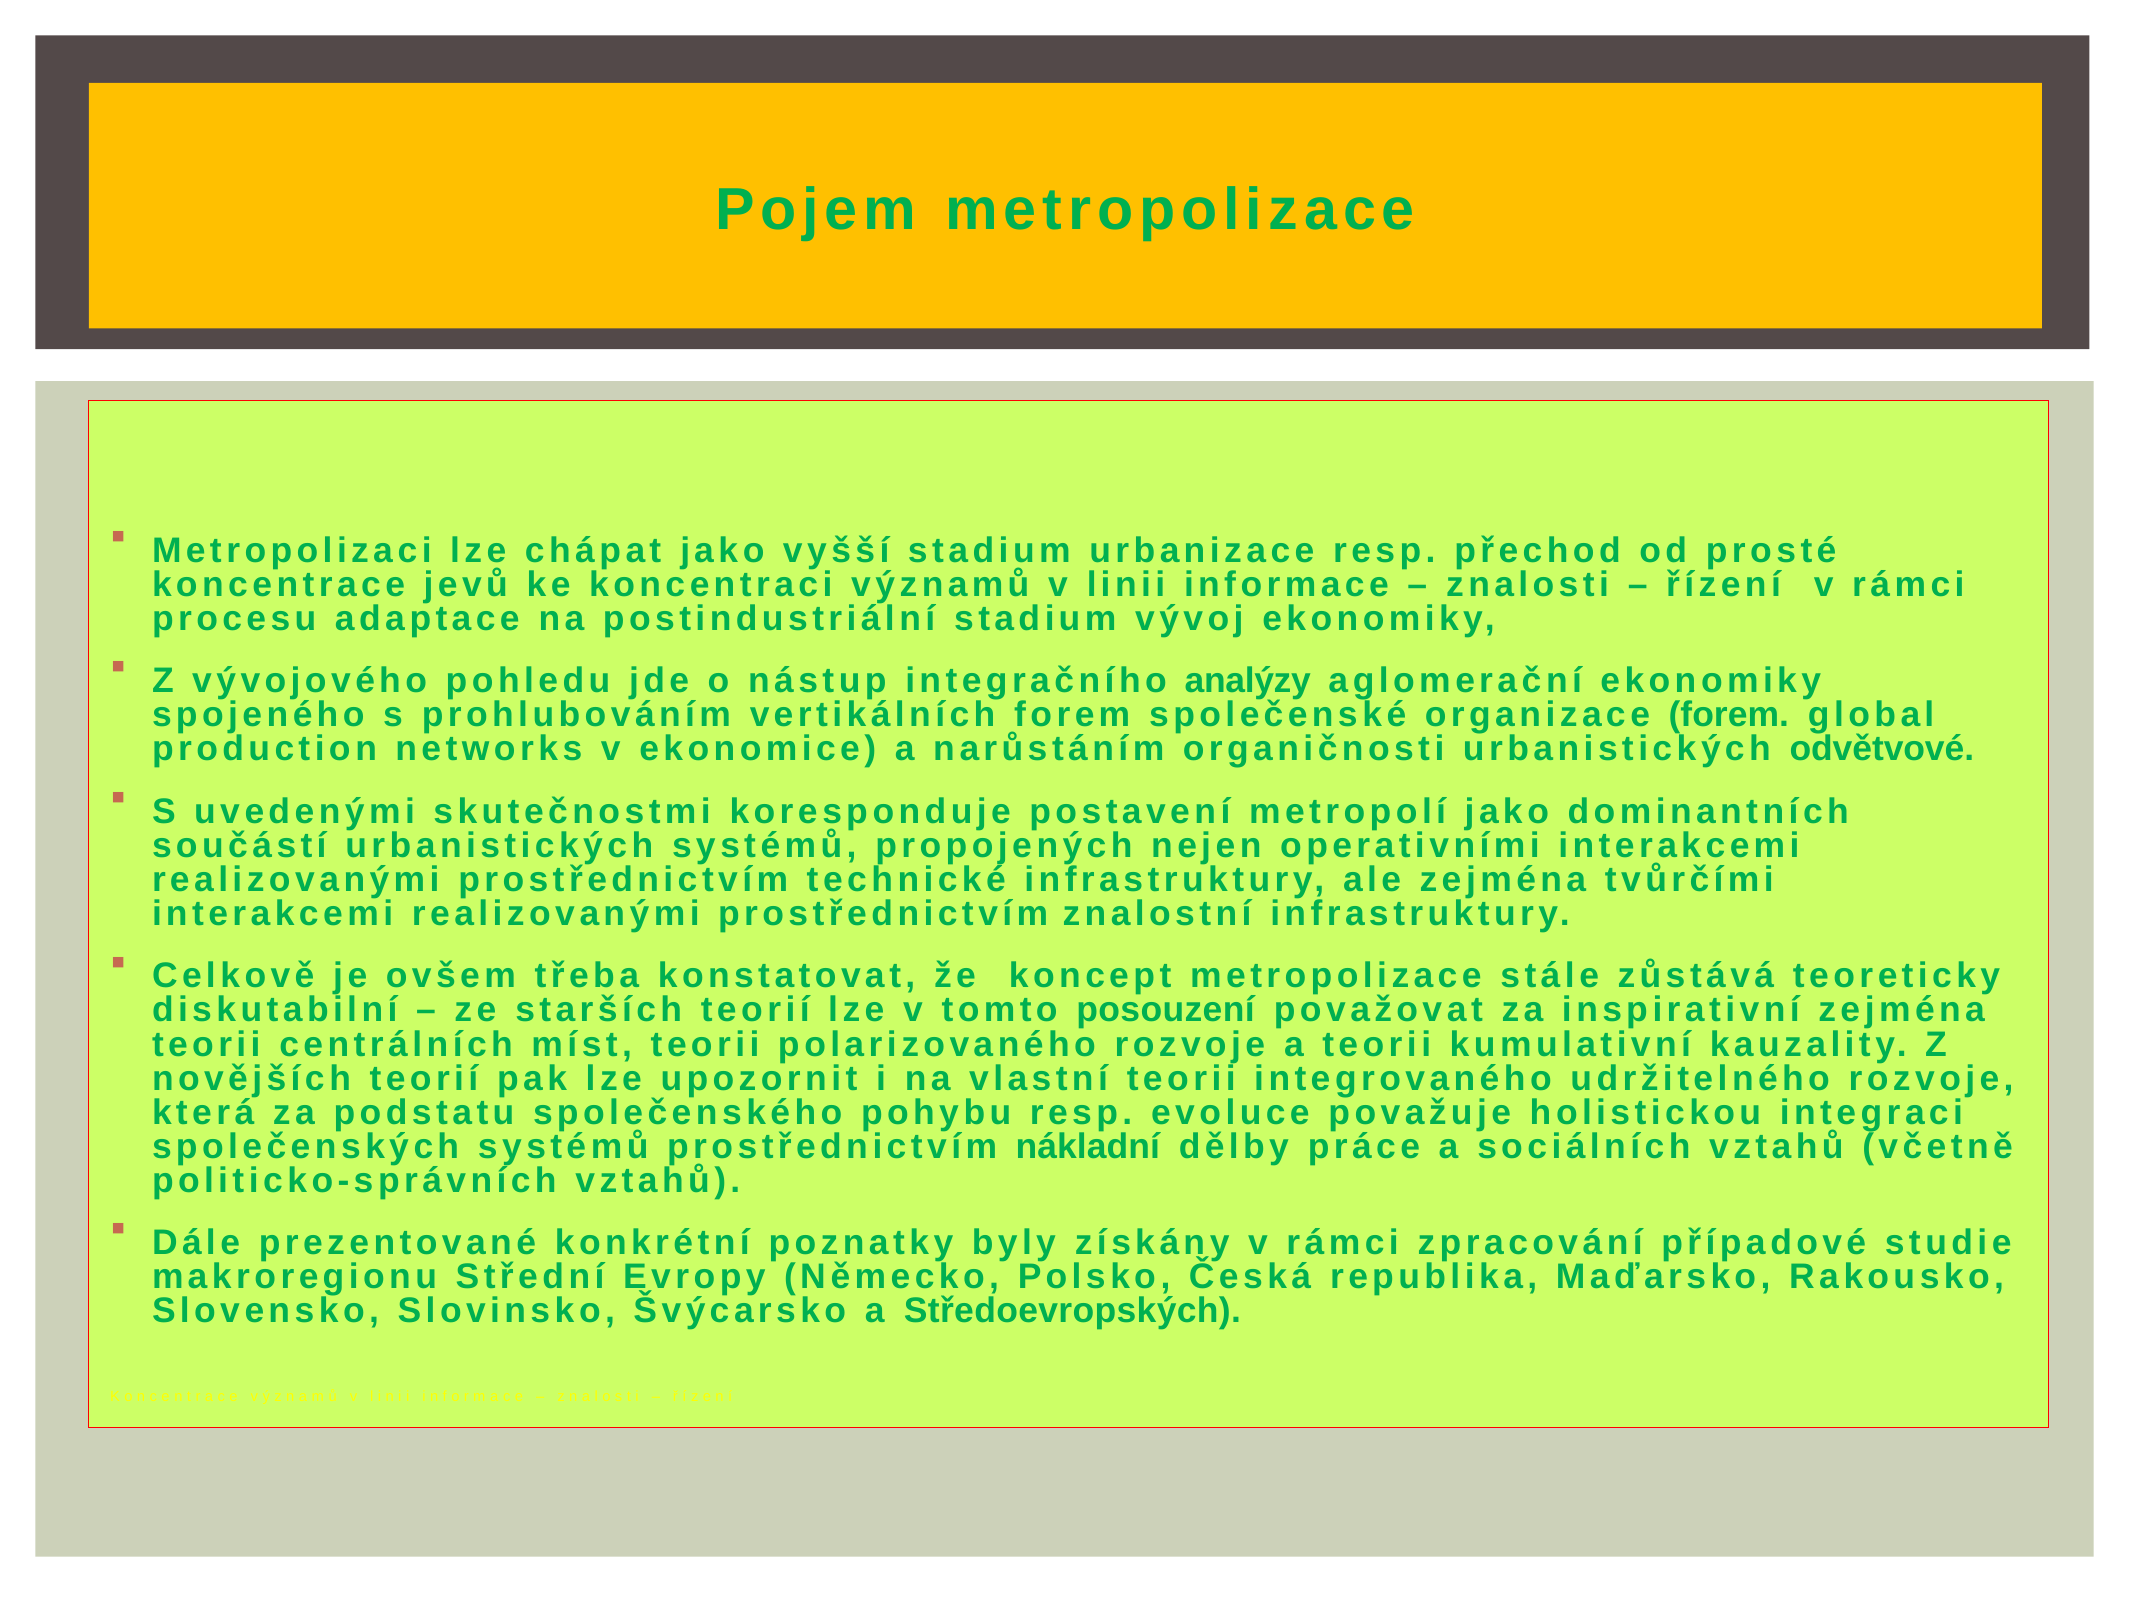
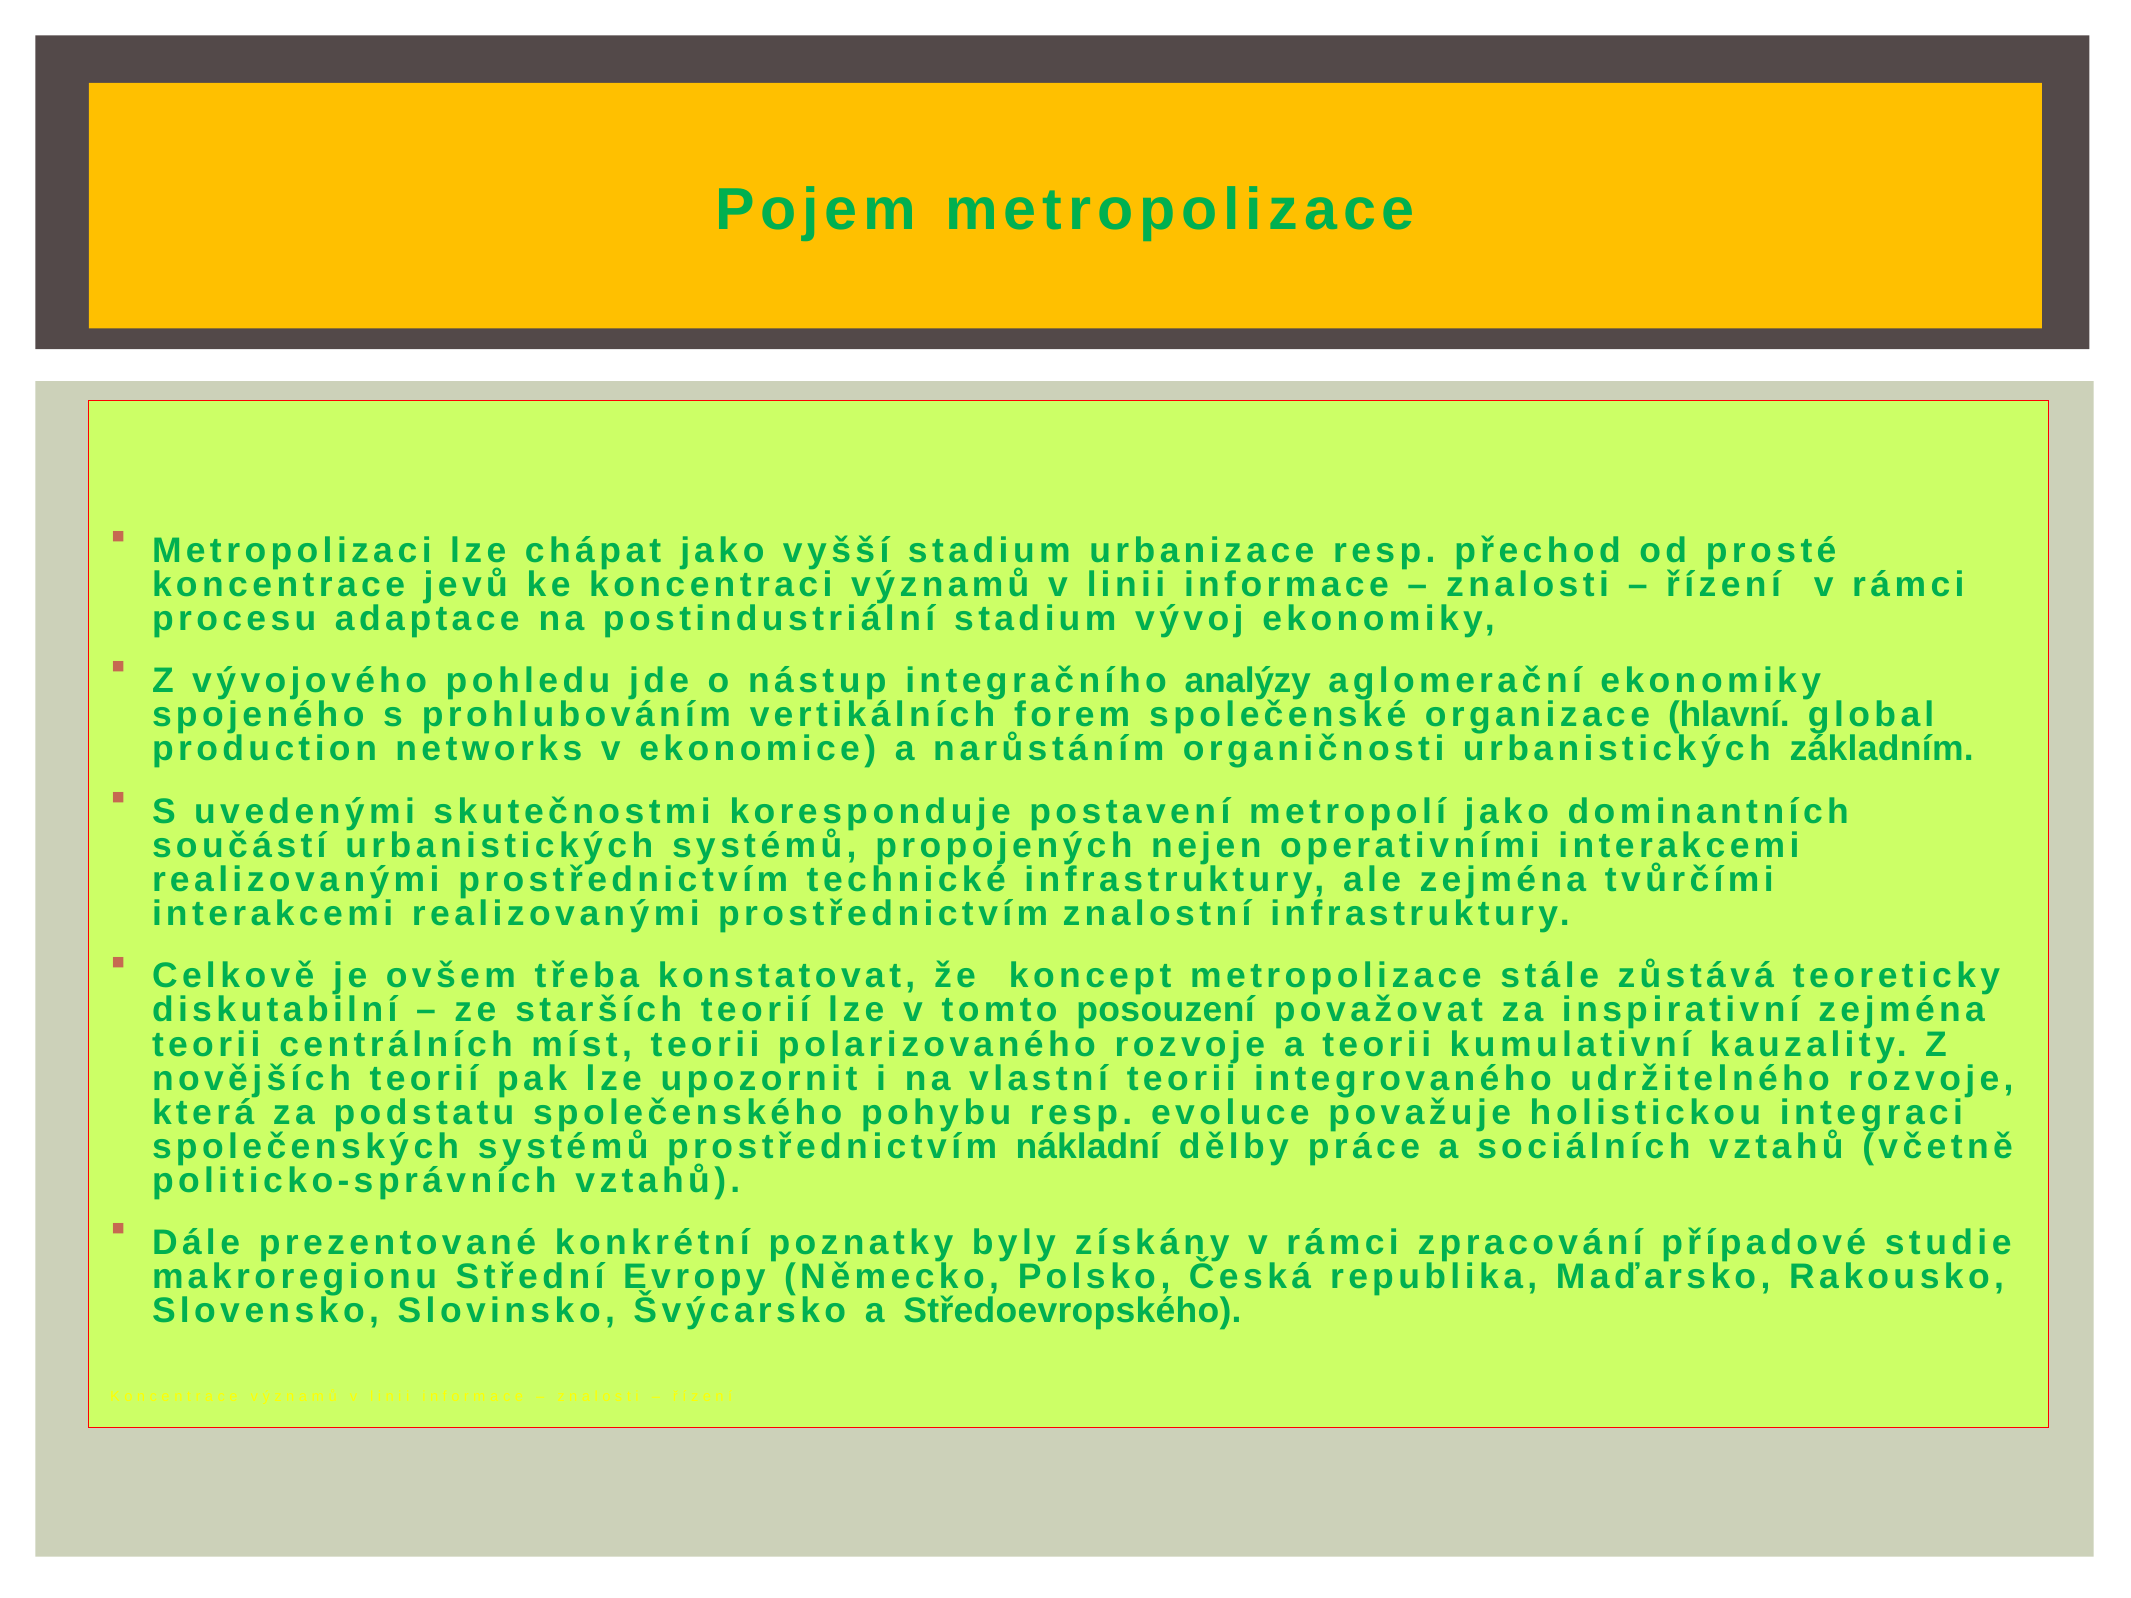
organizace forem: forem -> hlavní
odvětvové: odvětvové -> základním
Středoevropských: Středoevropských -> Středoevropského
